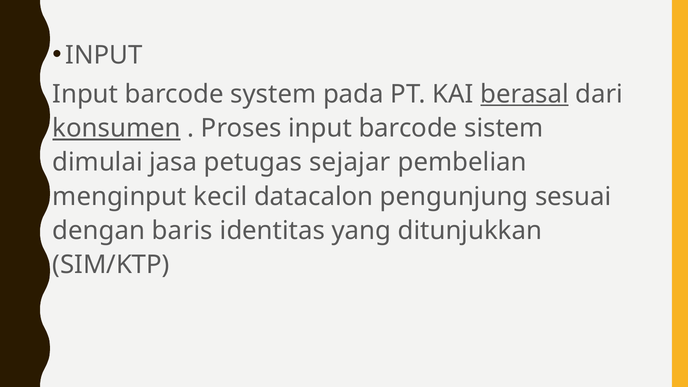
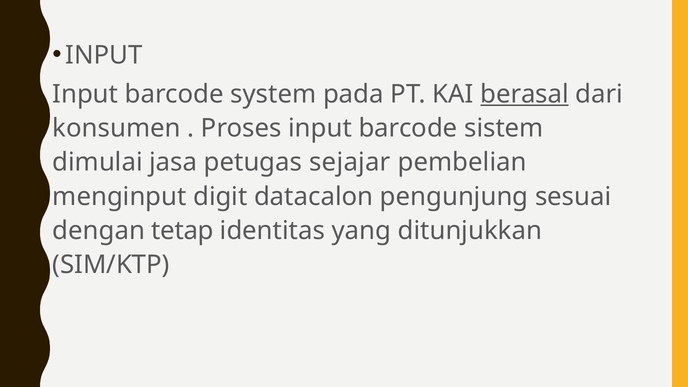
konsumen underline: present -> none
kecil: kecil -> digit
baris: baris -> tetap
